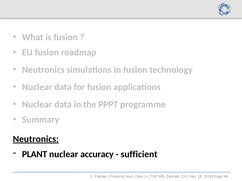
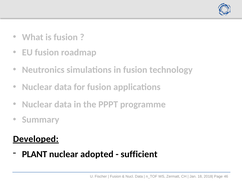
Neutronics at (36, 139): Neutronics -> Developed
accuracy: accuracy -> adopted
